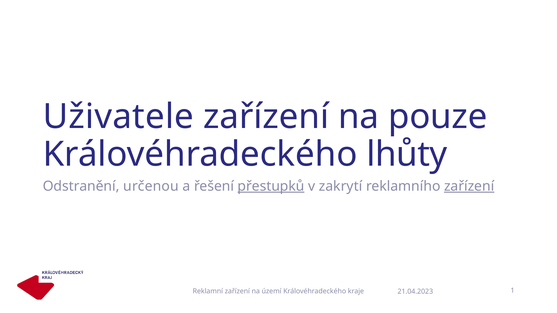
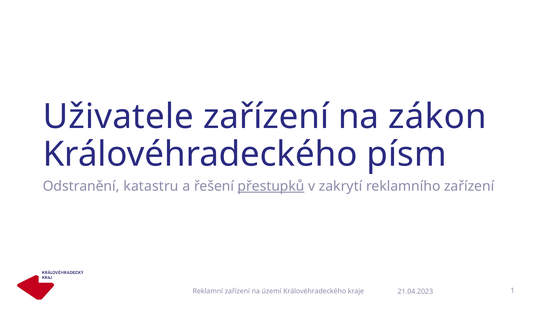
pouze: pouze -> zákon
lhůty: lhůty -> písm
určenou: určenou -> katastru
zařízení at (469, 186) underline: present -> none
